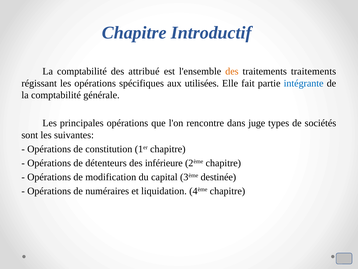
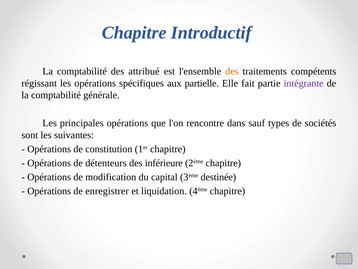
traitements traitements: traitements -> compétents
utilisées: utilisées -> partielle
intégrante colour: blue -> purple
juge: juge -> sauf
numéraires: numéraires -> enregistrer
